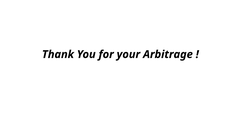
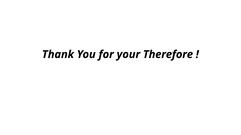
Arbitrage: Arbitrage -> Therefore
